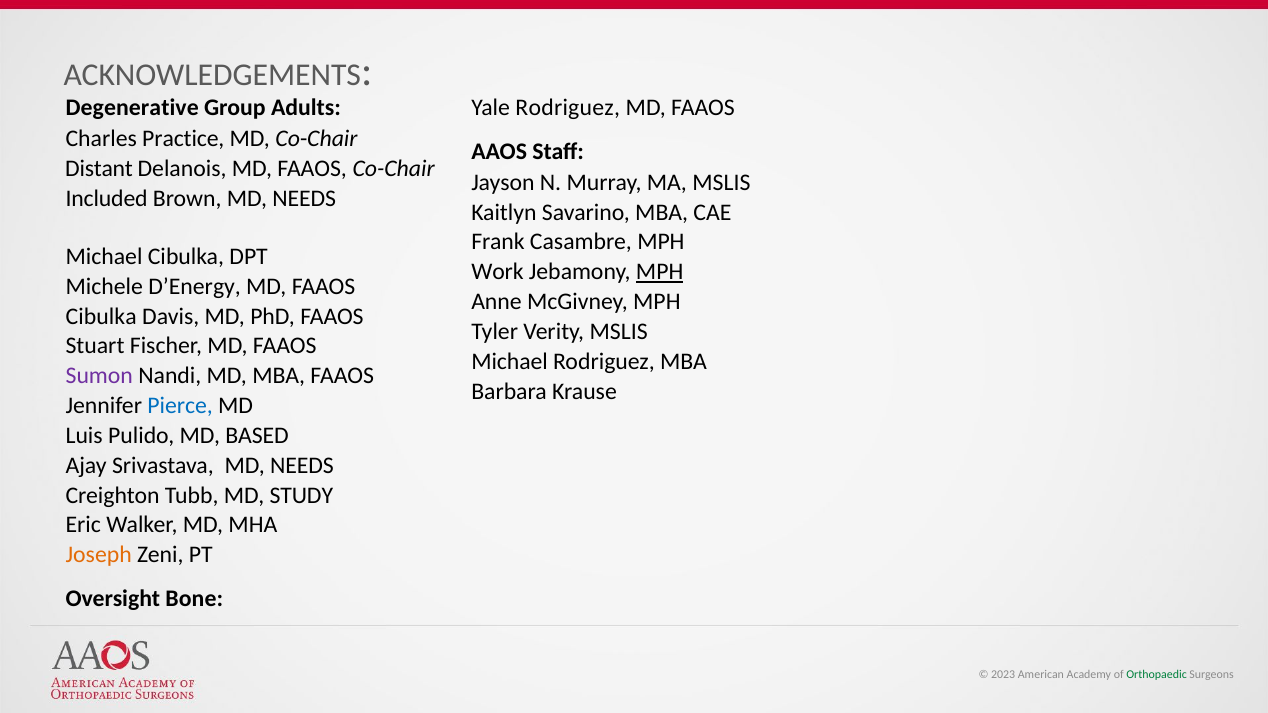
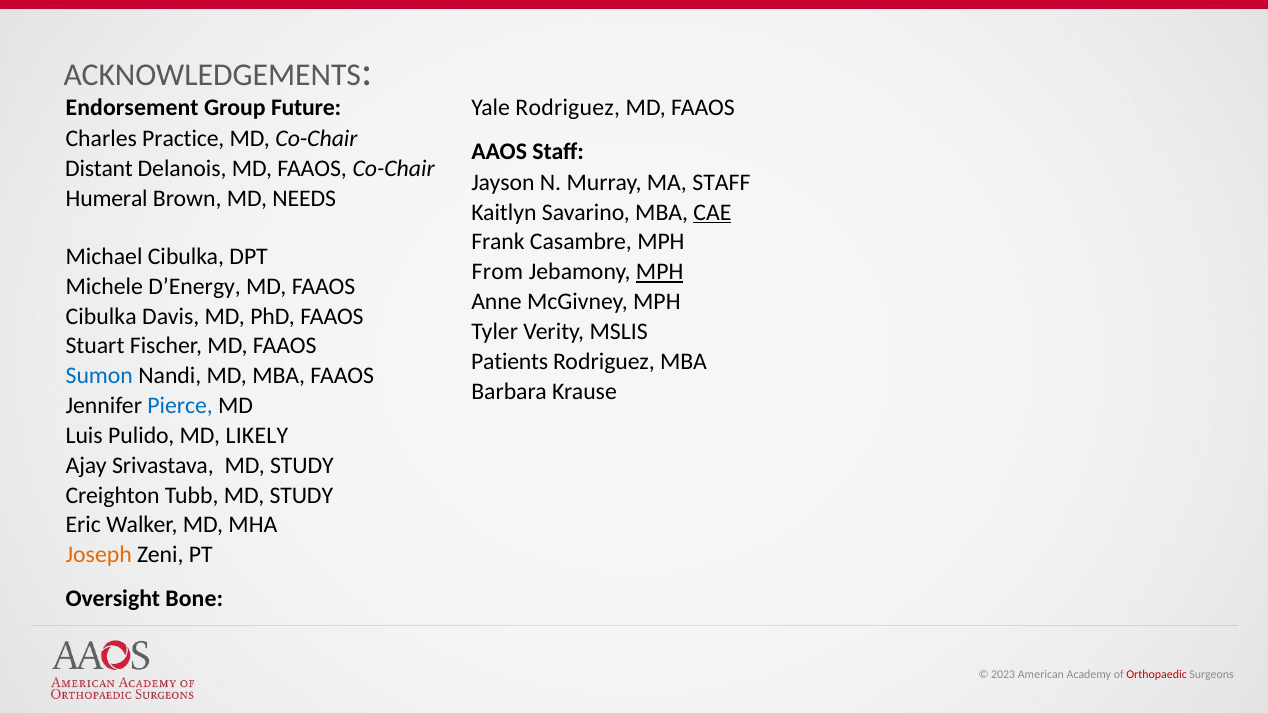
Degenerative: Degenerative -> Endorsement
Adults: Adults -> Future
MA MSLIS: MSLIS -> STAFF
Included: Included -> Humeral
CAE underline: none -> present
Work: Work -> From
Michael at (510, 362): Michael -> Patients
Sumon colour: purple -> blue
BASED: BASED -> LIKELY
Srivastava MD NEEDS: NEEDS -> STUDY
Orthopaedic colour: green -> red
